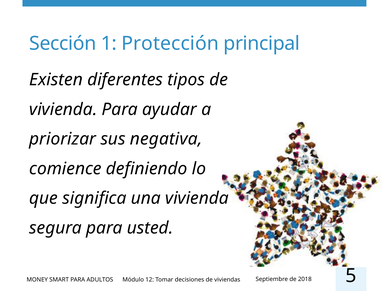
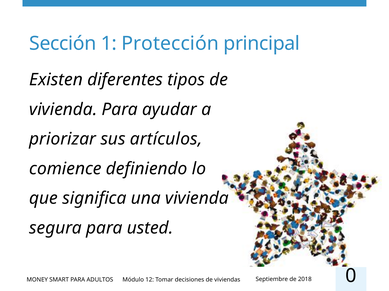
negativa: negativa -> artículos
5: 5 -> 0
